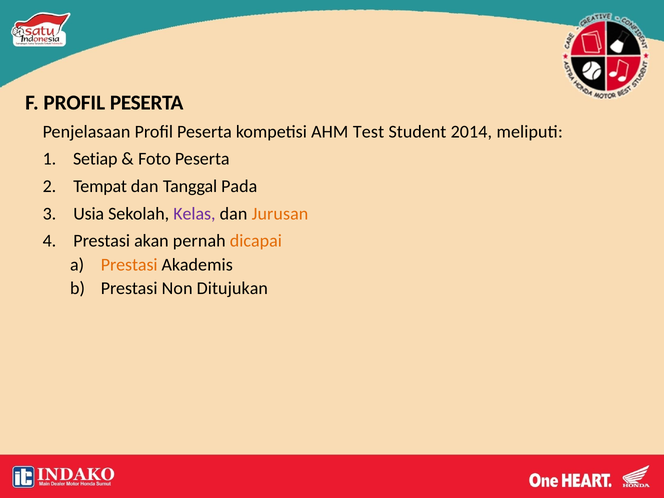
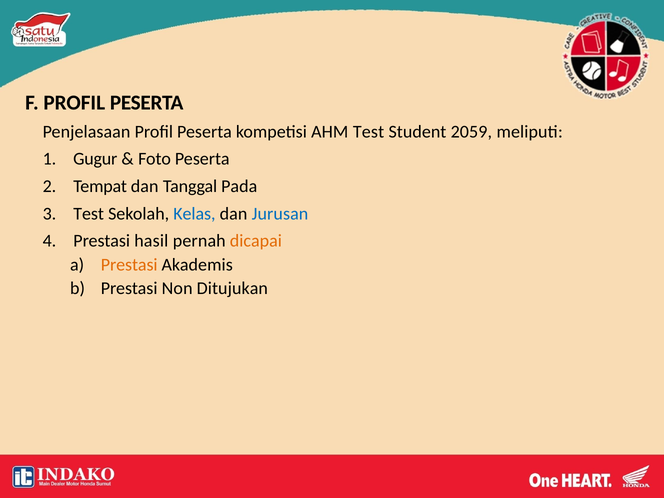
2014: 2014 -> 2059
Setiap: Setiap -> Gugur
Usia at (89, 214): Usia -> Test
Kelas colour: purple -> blue
Jurusan colour: orange -> blue
akan: akan -> hasil
